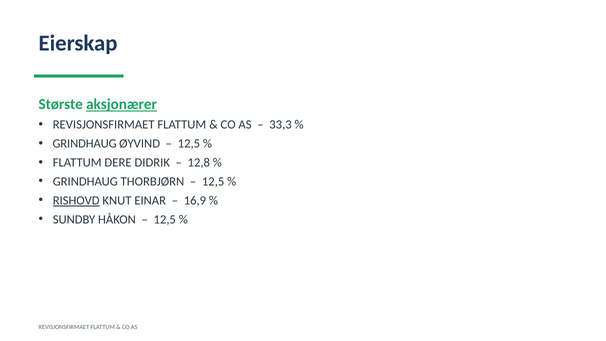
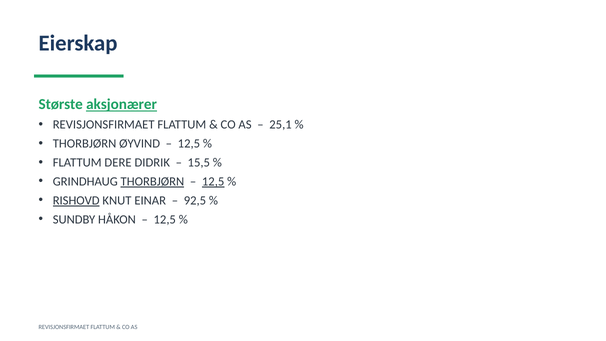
33,3: 33,3 -> 25,1
GRINDHAUG at (85, 144): GRINDHAUG -> THORBJØRN
12,8: 12,8 -> 15,5
THORBJØRN at (152, 181) underline: none -> present
12,5 at (213, 181) underline: none -> present
16,9: 16,9 -> 92,5
